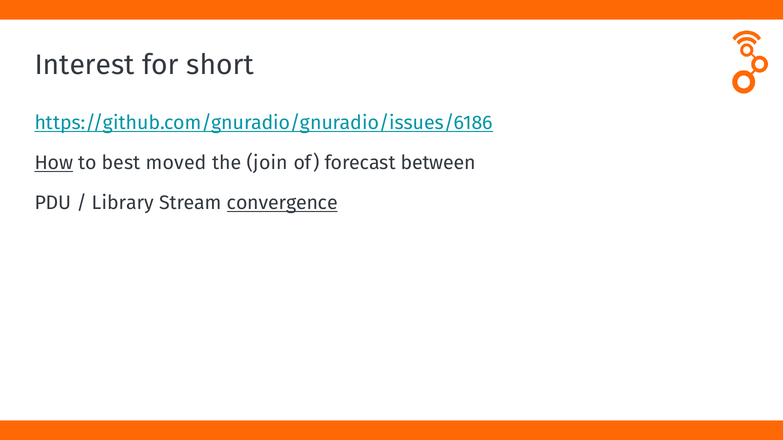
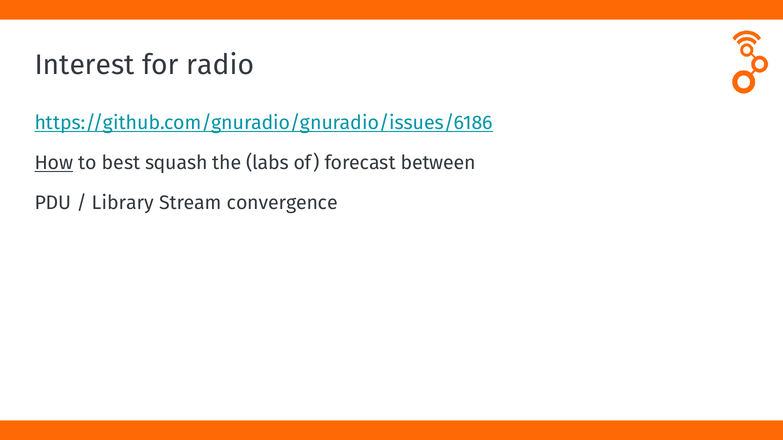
short: short -> radio
moved: moved -> squash
join: join -> labs
convergence underline: present -> none
